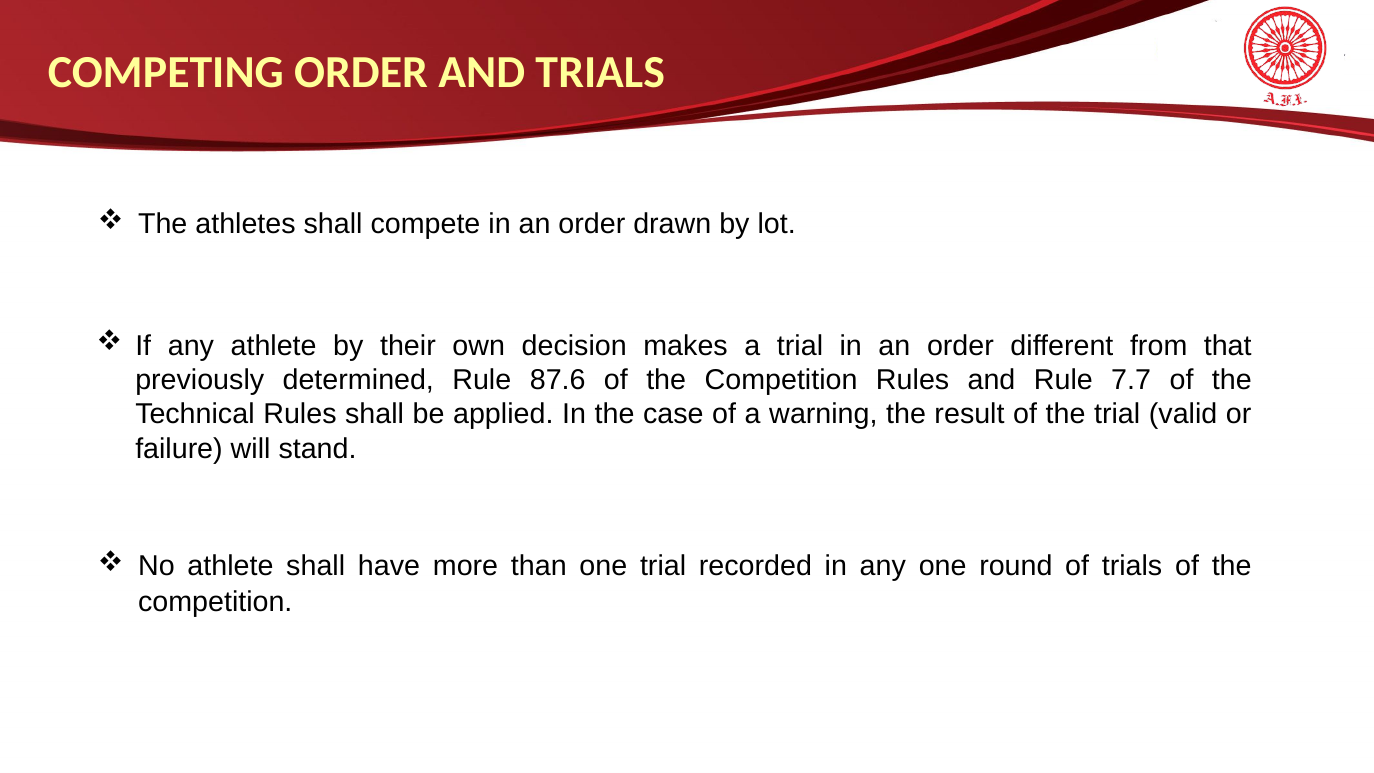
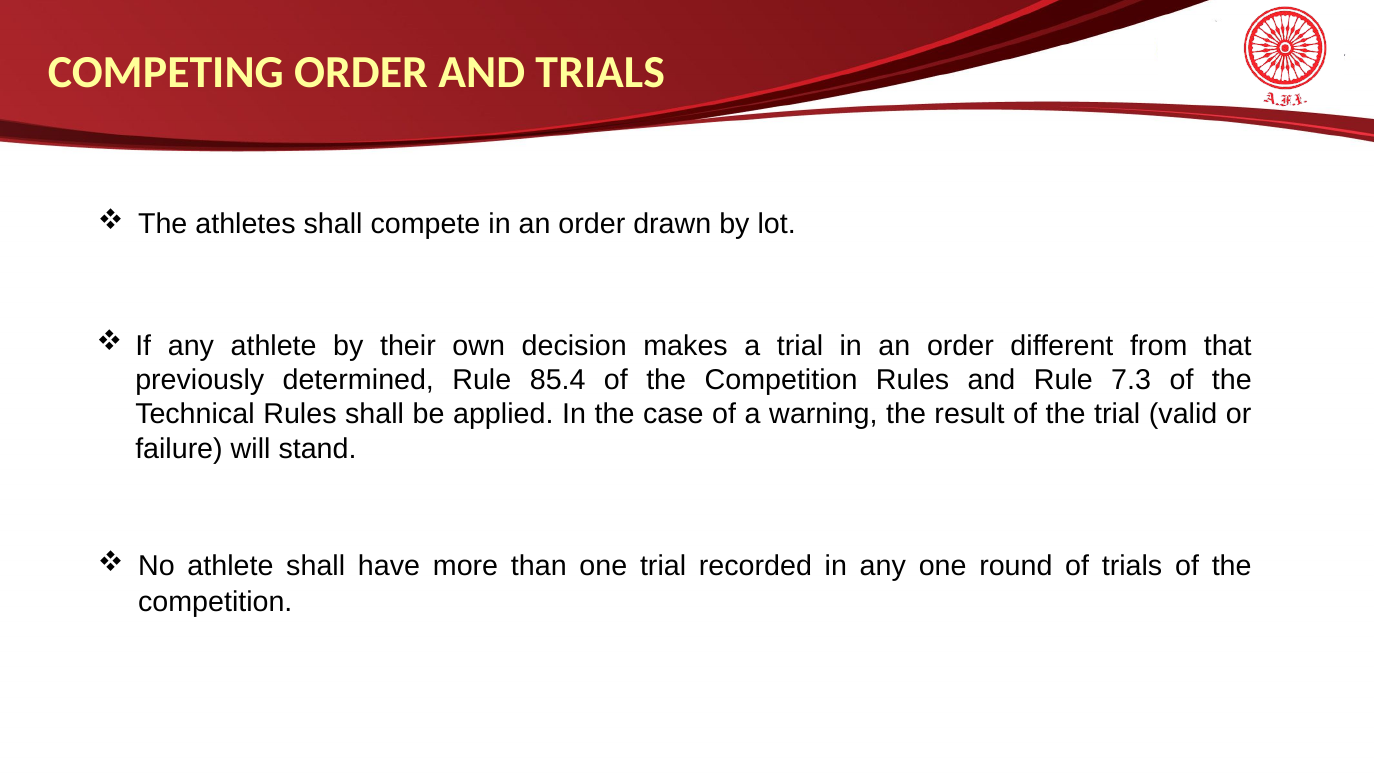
87.6: 87.6 -> 85.4
7.7: 7.7 -> 7.3
